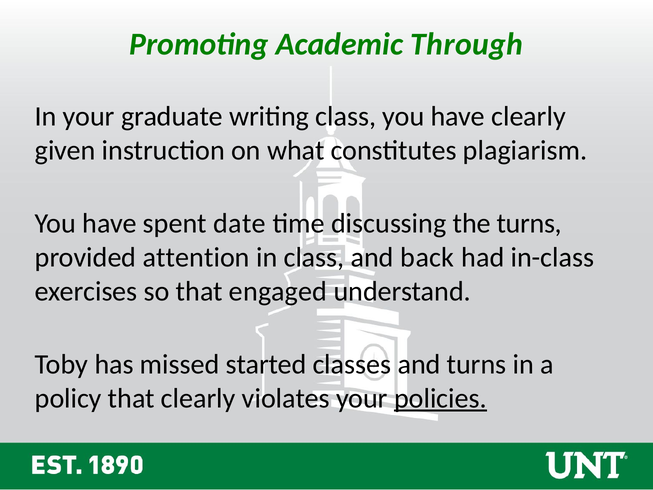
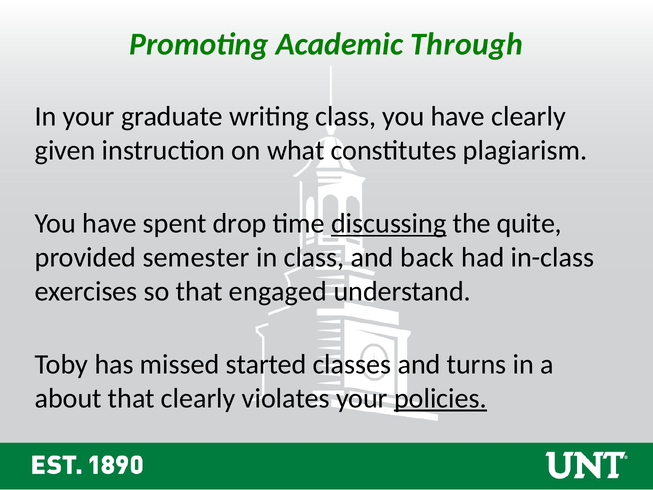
date: date -> drop
discussing underline: none -> present
the turns: turns -> quite
attention: attention -> semester
policy: policy -> about
